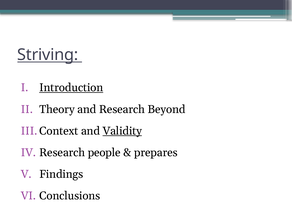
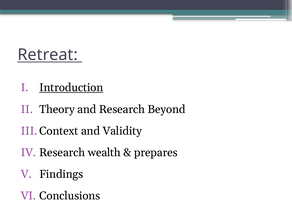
Striving: Striving -> Retreat
Validity underline: present -> none
people: people -> wealth
